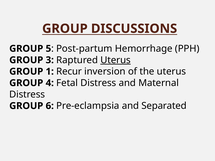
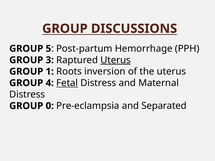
Recur: Recur -> Roots
Fetal underline: none -> present
6: 6 -> 0
